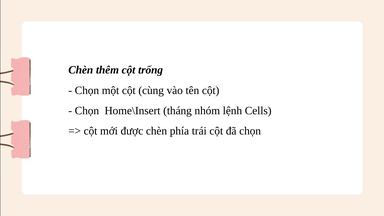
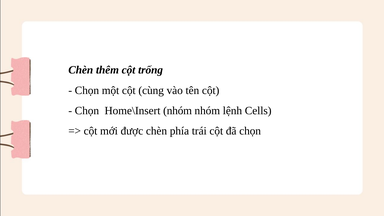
Home\Insert tháng: tháng -> nhóm
